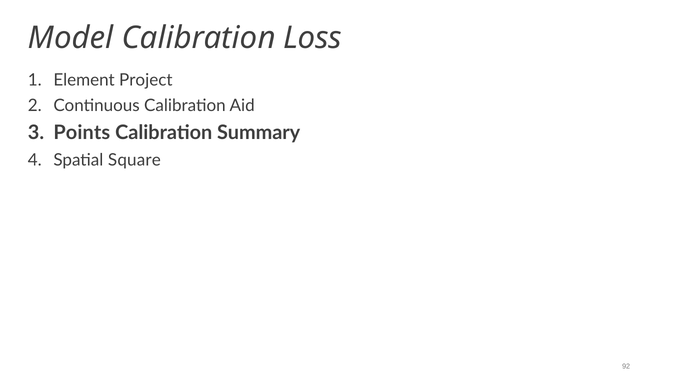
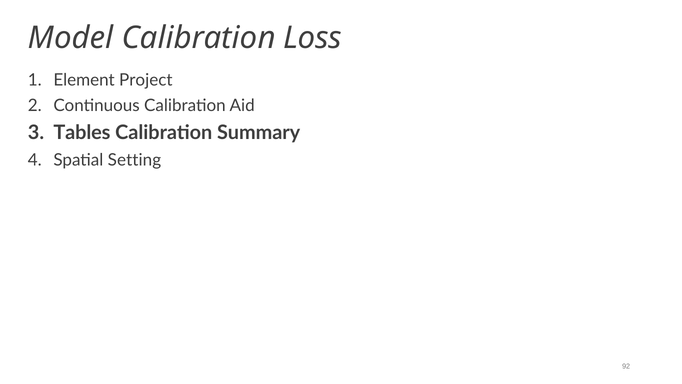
Points: Points -> Tables
Square: Square -> Setting
